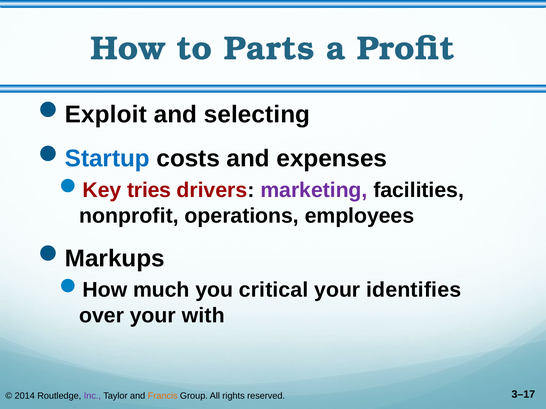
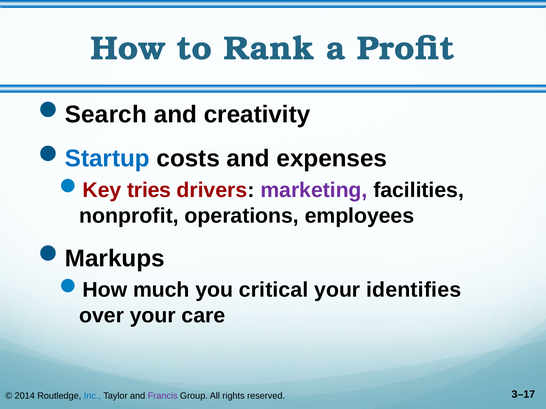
Parts: Parts -> Rank
Exploit: Exploit -> Search
selecting: selecting -> creativity
with: with -> care
Inc colour: purple -> blue
Francis colour: orange -> purple
